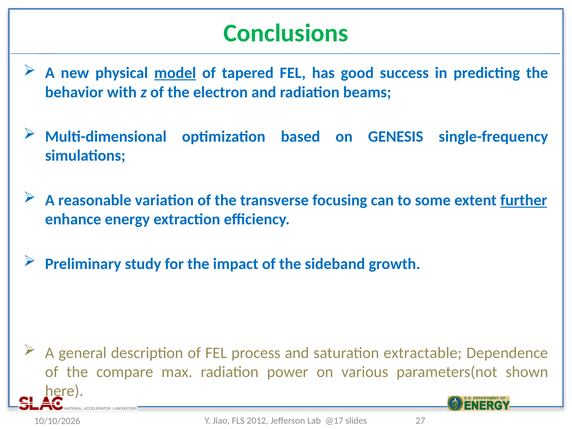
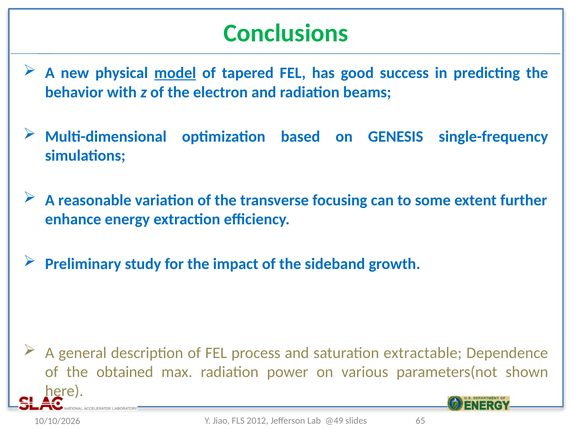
further underline: present -> none
compare: compare -> obtained
@17: @17 -> @49
27: 27 -> 65
